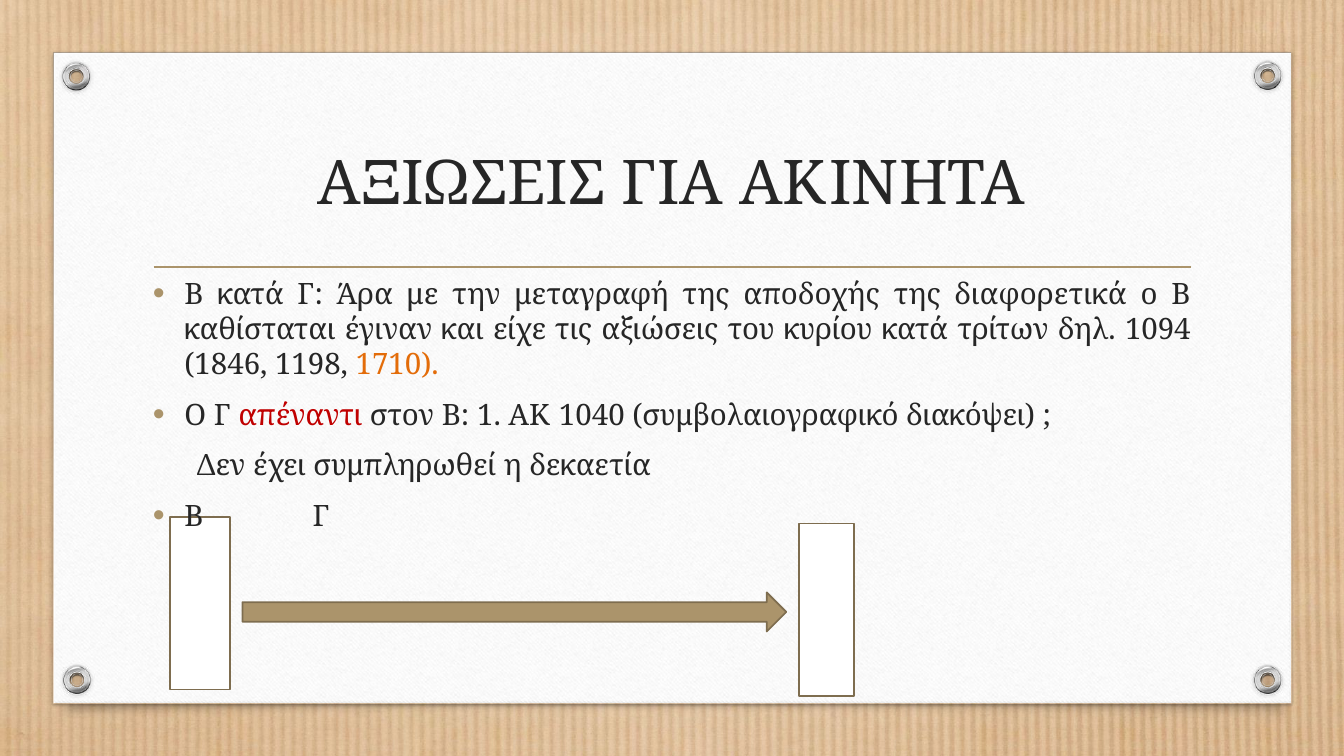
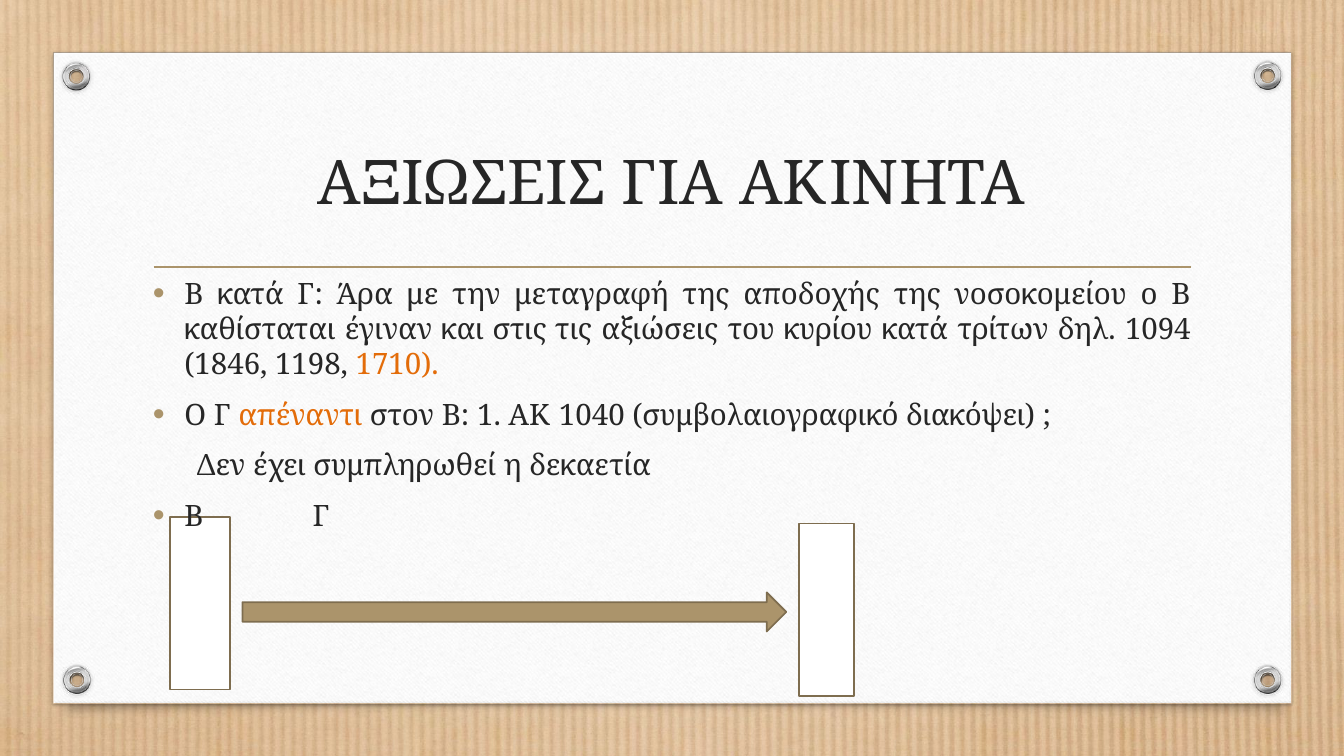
διαφορετικά: διαφορετικά -> νοσοκομείου
είχε: είχε -> στις
απέναντι colour: red -> orange
